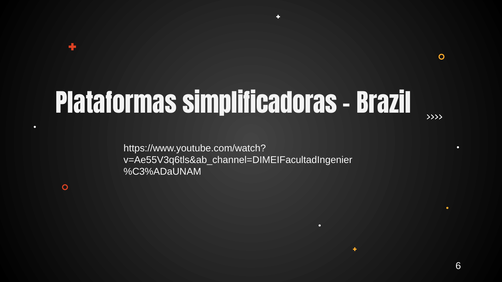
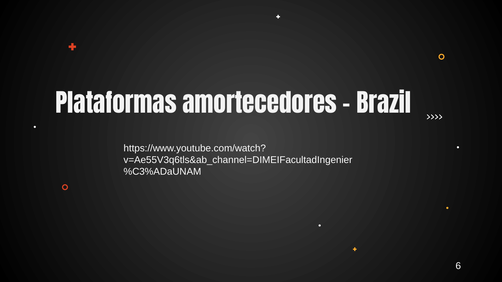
simplificadoras: simplificadoras -> amortecedores
